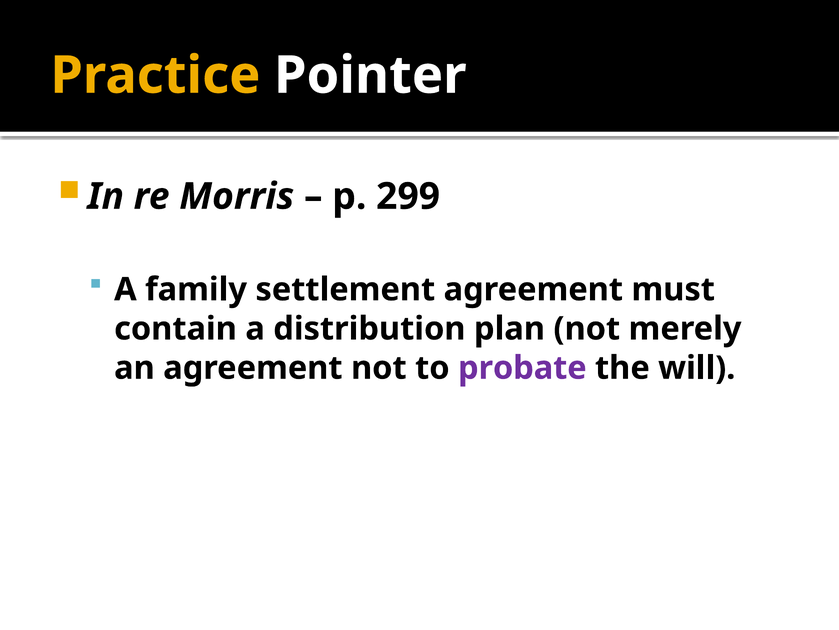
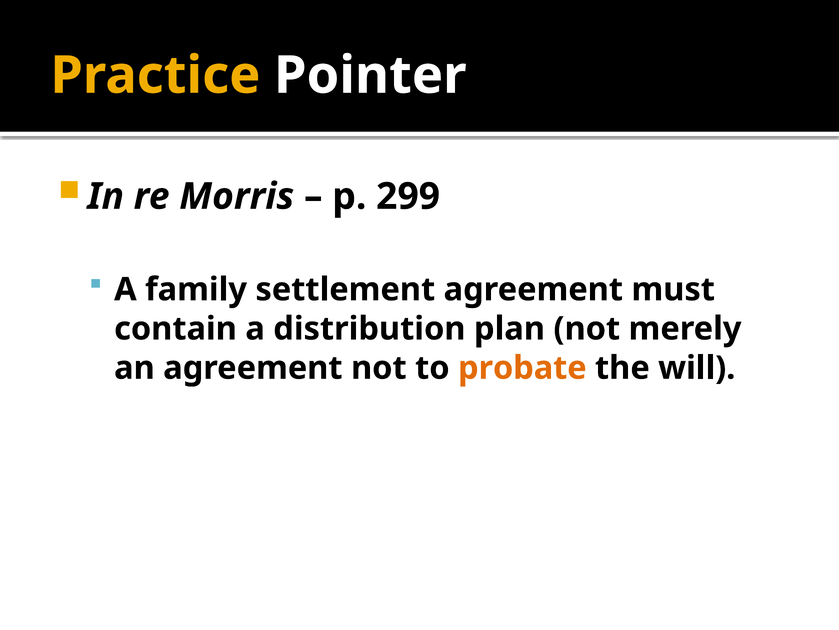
probate colour: purple -> orange
